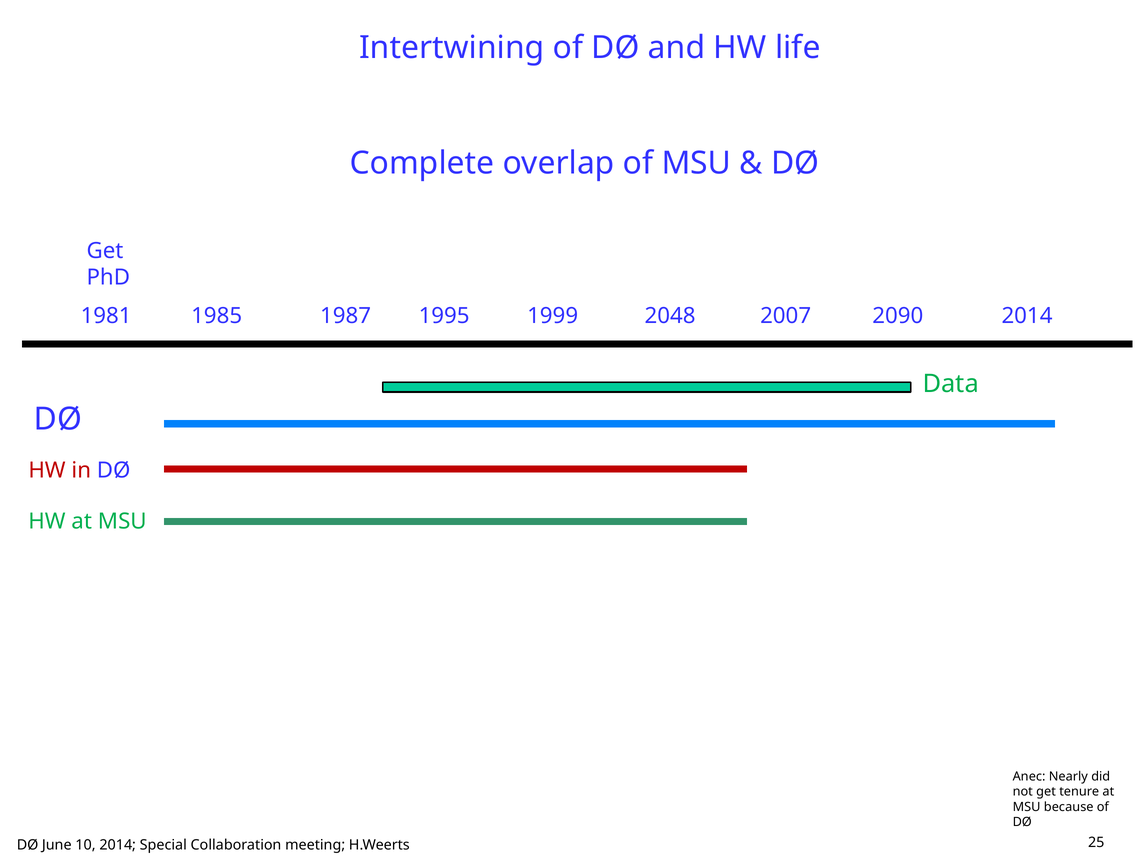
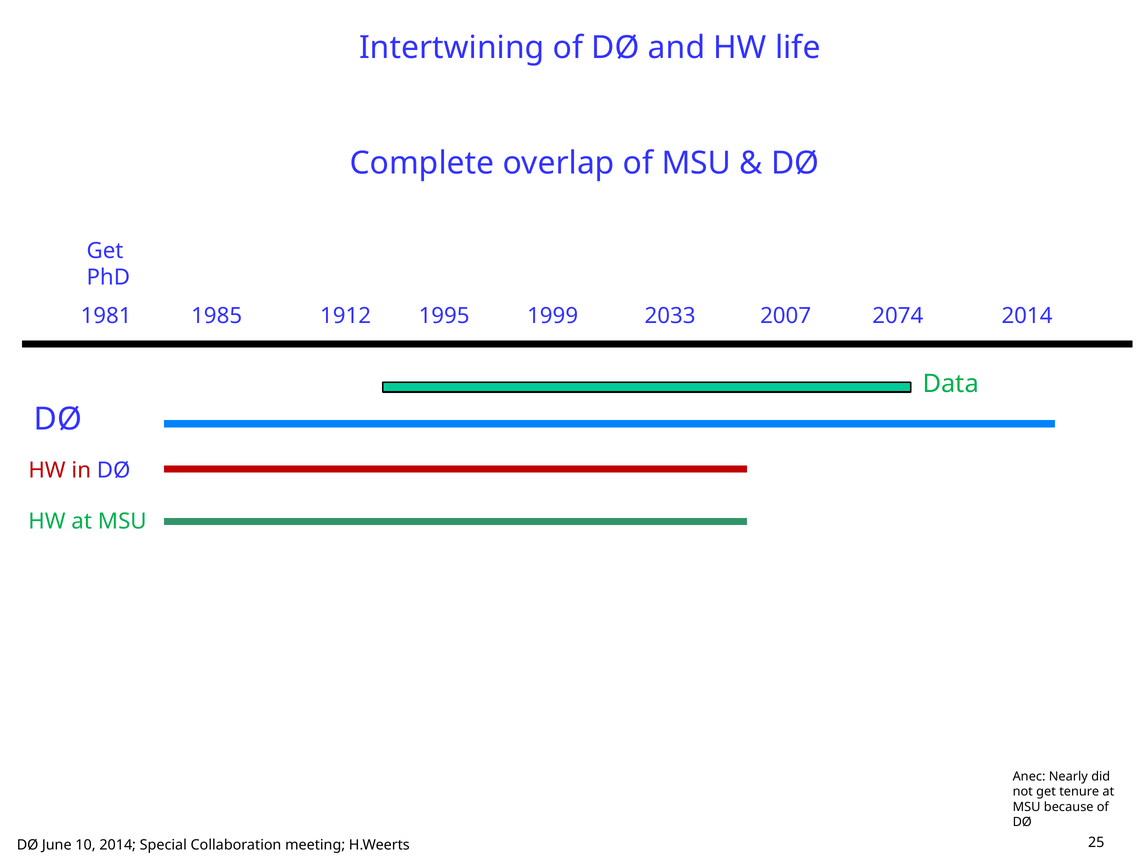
1987: 1987 -> 1912
2048: 2048 -> 2033
2090: 2090 -> 2074
